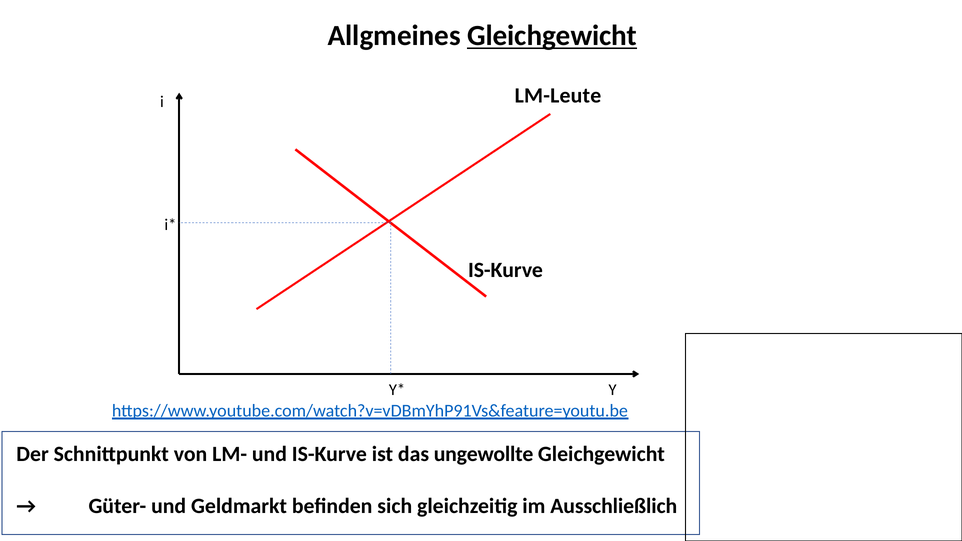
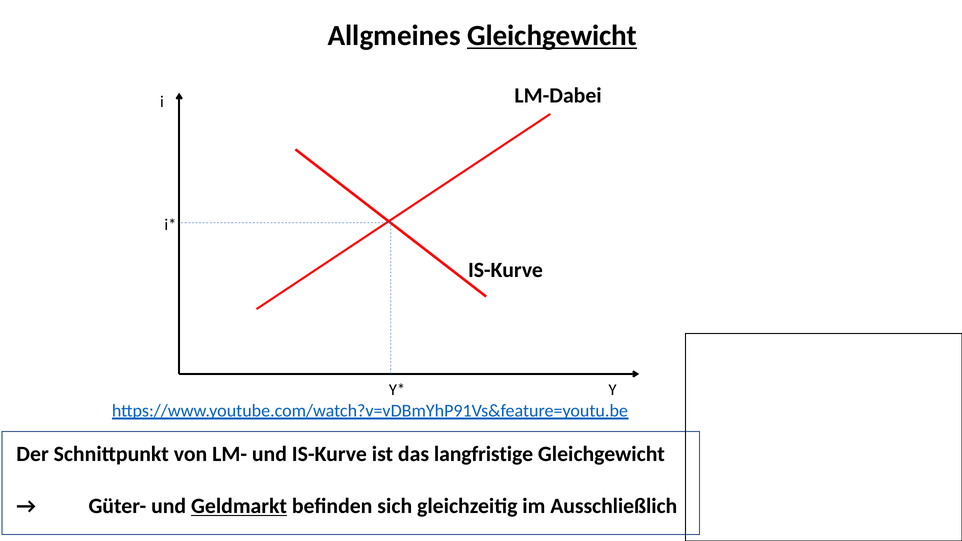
LM-Leute: LM-Leute -> LM-Dabei
ungewollte: ungewollte -> langfristige
Geldmarkt underline: none -> present
